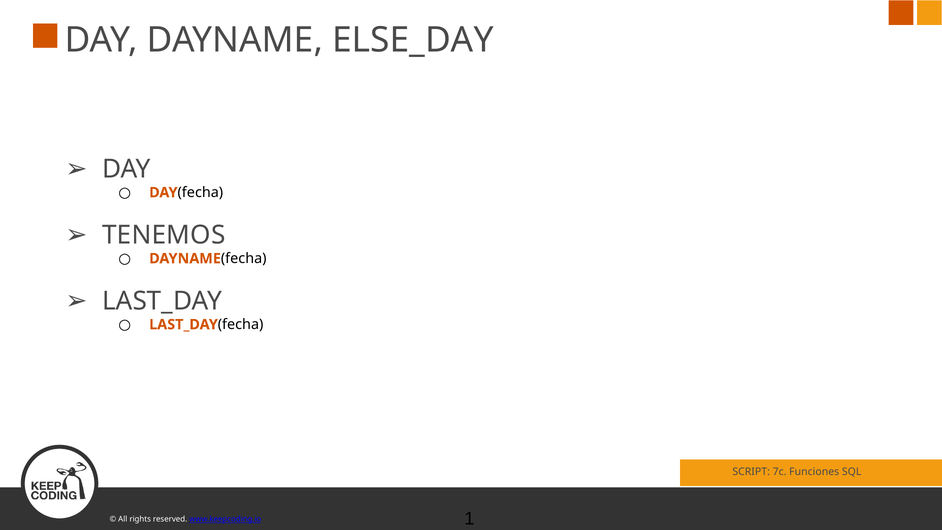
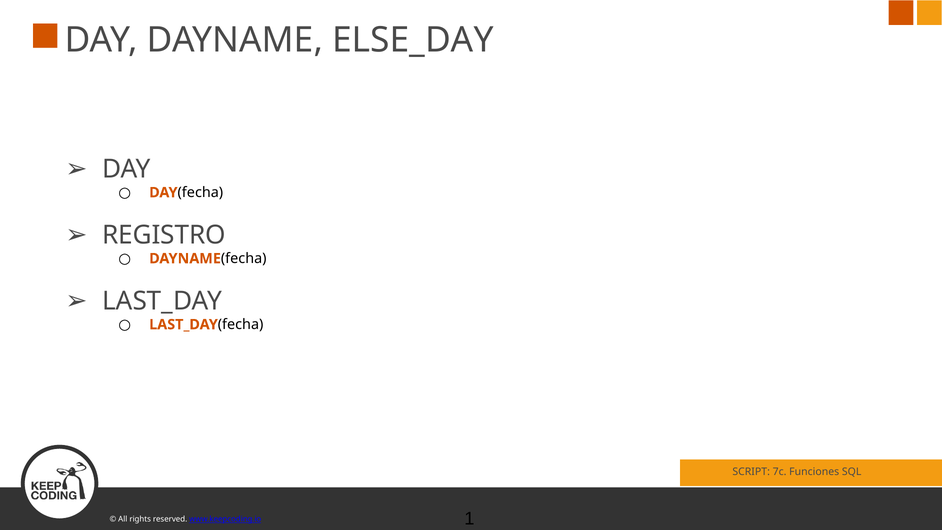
TENEMOS: TENEMOS -> REGISTRO
